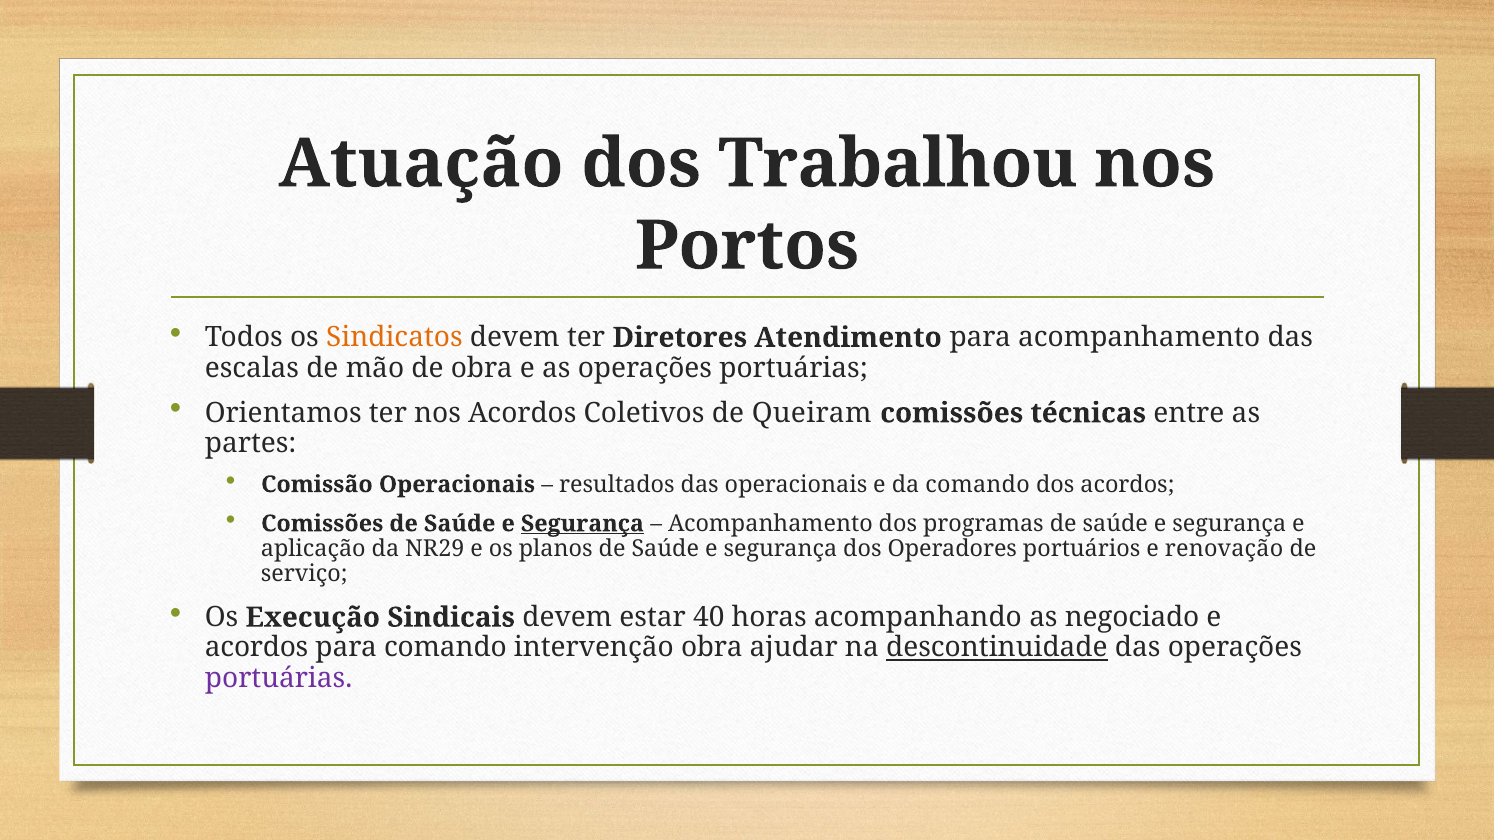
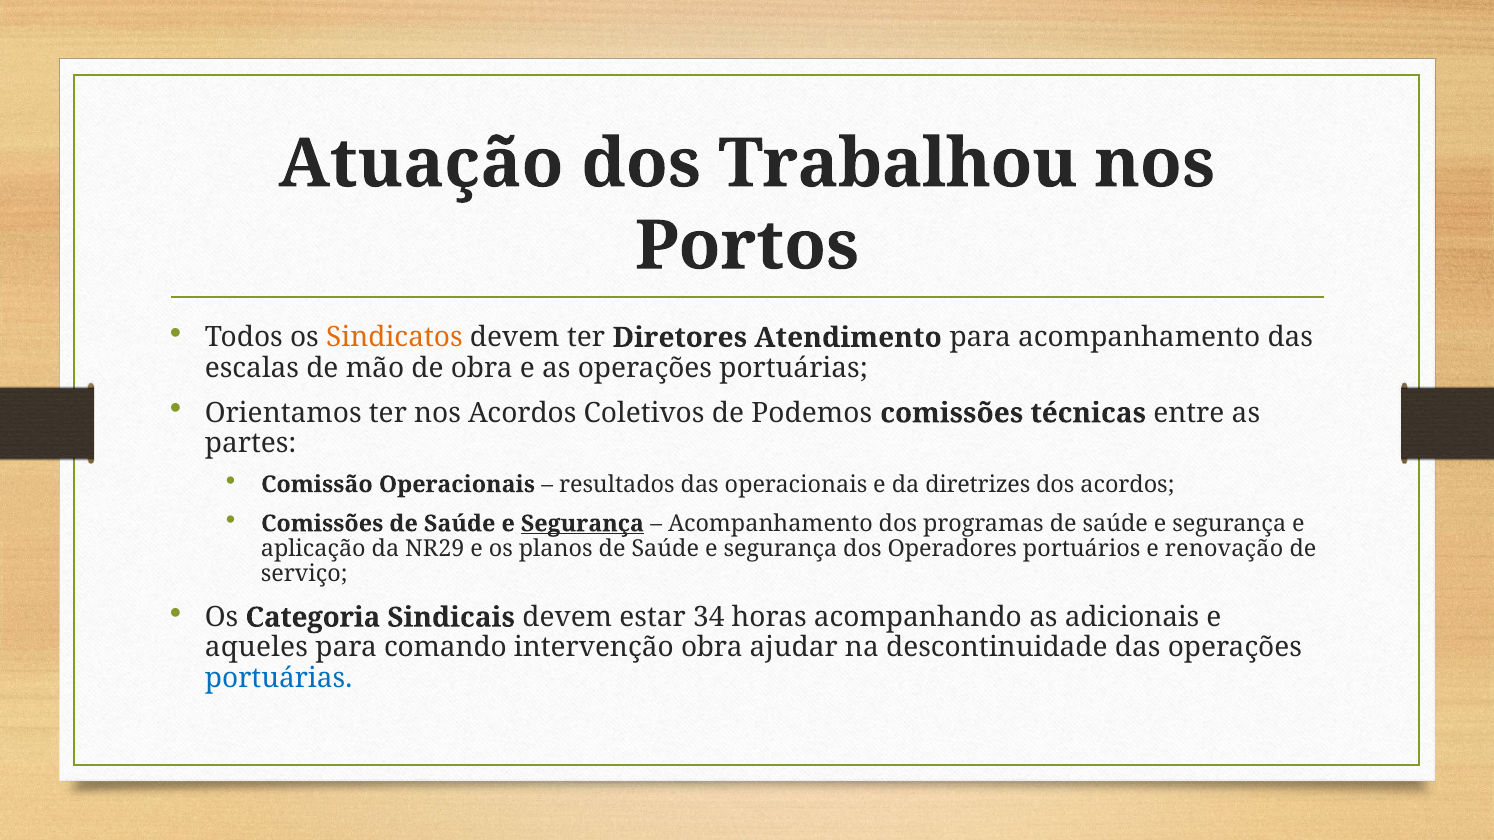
Queiram: Queiram -> Podemos
da comando: comando -> diretrizes
Execução: Execução -> Categoria
40: 40 -> 34
negociado: negociado -> adicionais
acordos at (257, 648): acordos -> aqueles
descontinuidade underline: present -> none
portuárias at (279, 678) colour: purple -> blue
